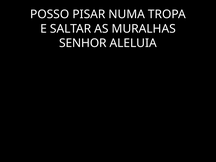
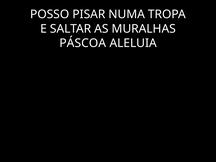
SENHOR: SENHOR -> PÁSCOA
